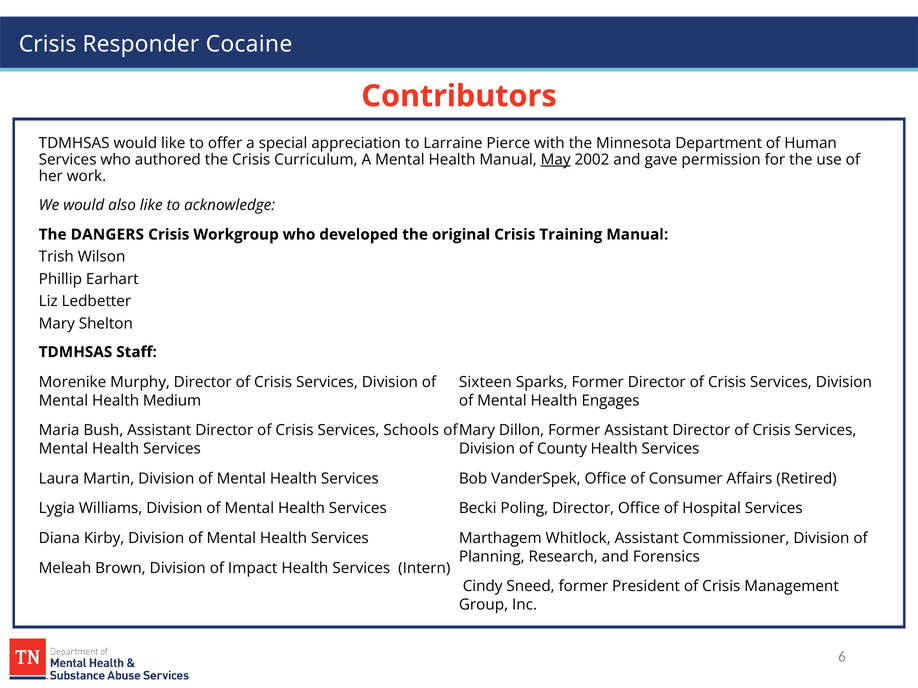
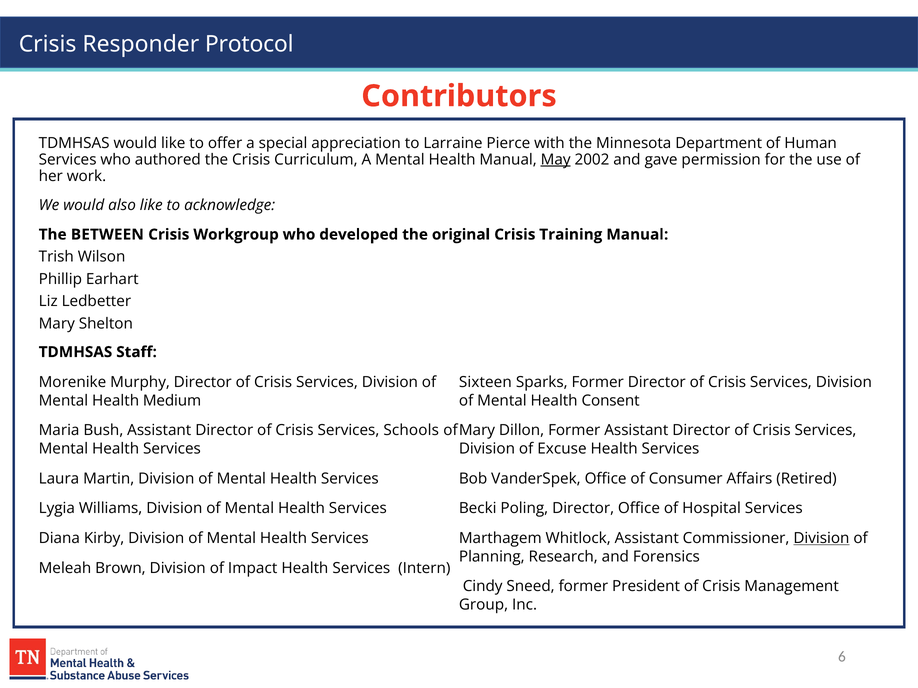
Cocaine: Cocaine -> Protocol
DANGERS: DANGERS -> BETWEEN
Engages: Engages -> Consent
County: County -> Excuse
Division at (821, 539) underline: none -> present
